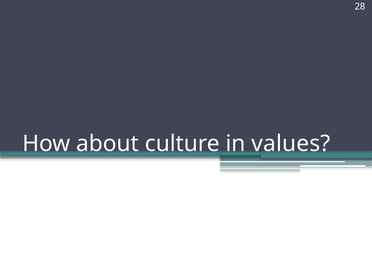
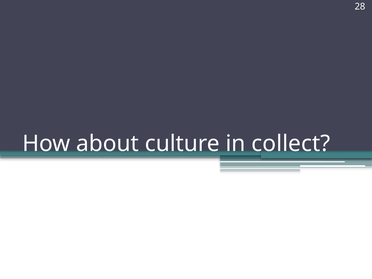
values: values -> collect
